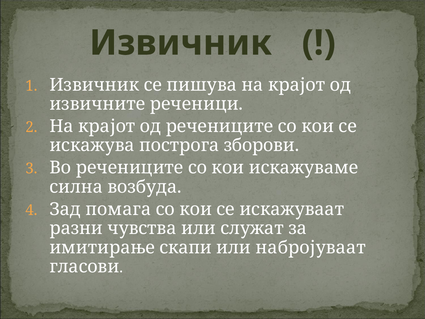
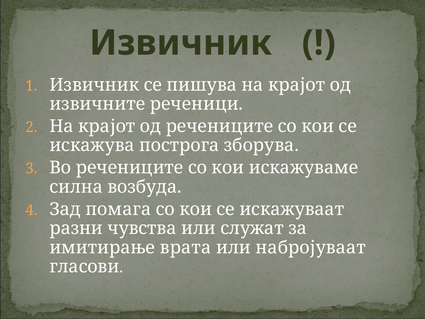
зборови: зборови -> зборува
скапи: скапи -> врата
